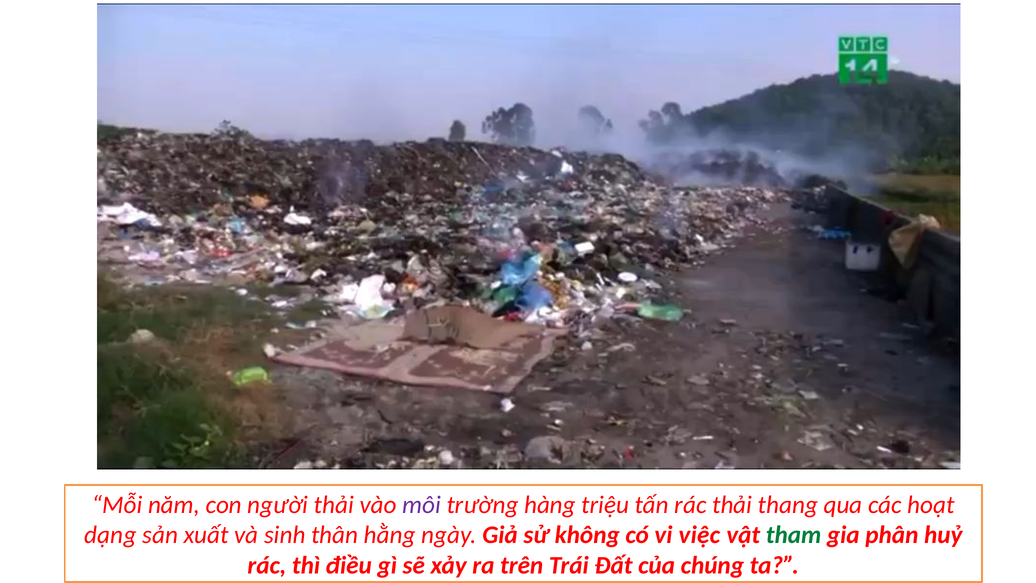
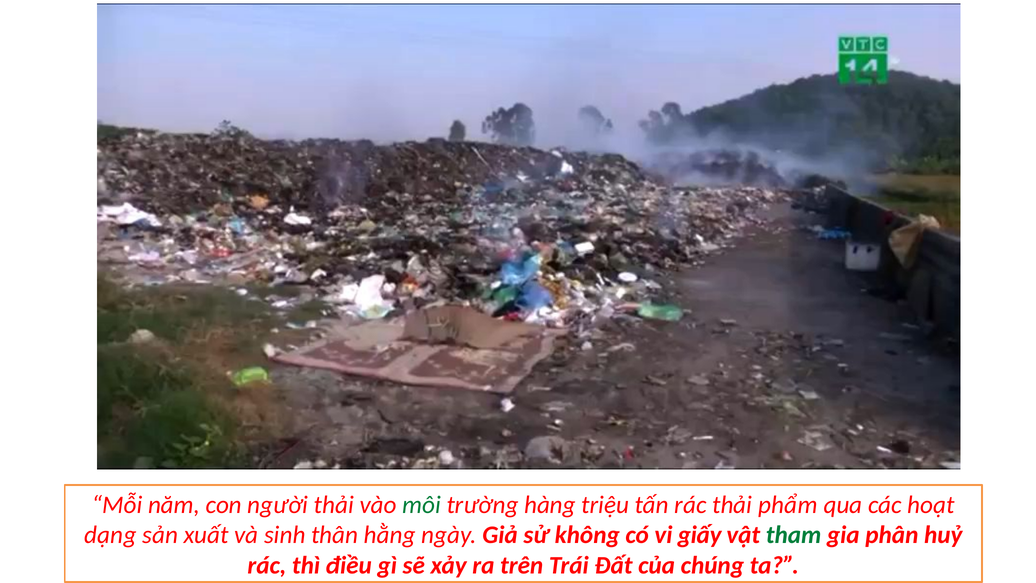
môi colour: purple -> green
thang: thang -> phẩm
việc: việc -> giấy
